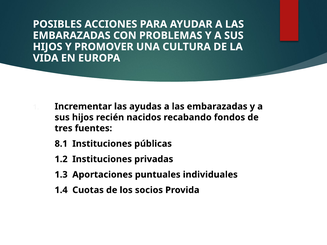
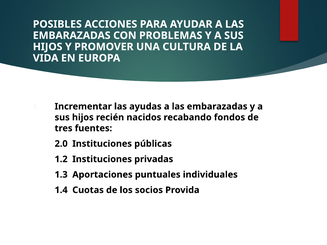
8.1: 8.1 -> 2.0
